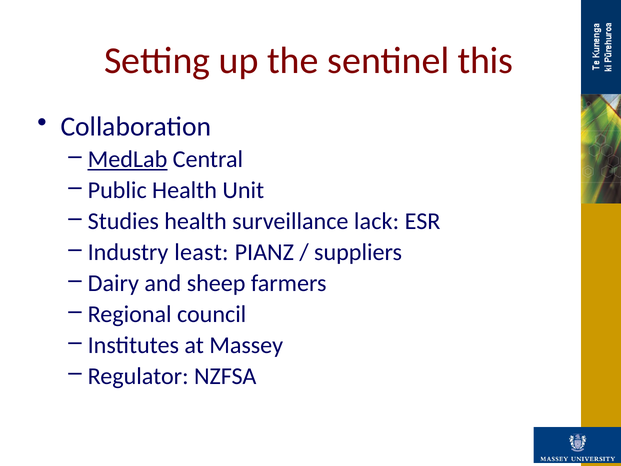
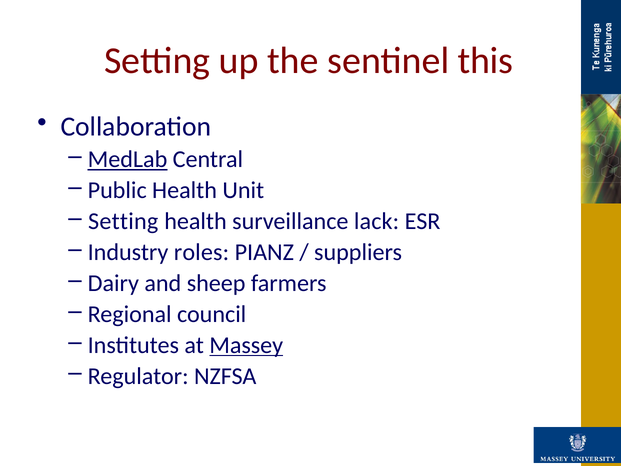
Studies at (123, 221): Studies -> Setting
least: least -> roles
Massey underline: none -> present
